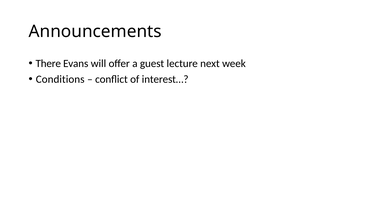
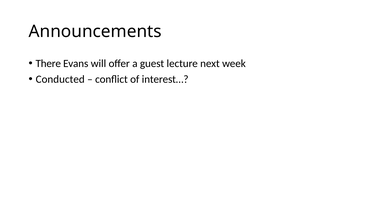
Conditions: Conditions -> Conducted
